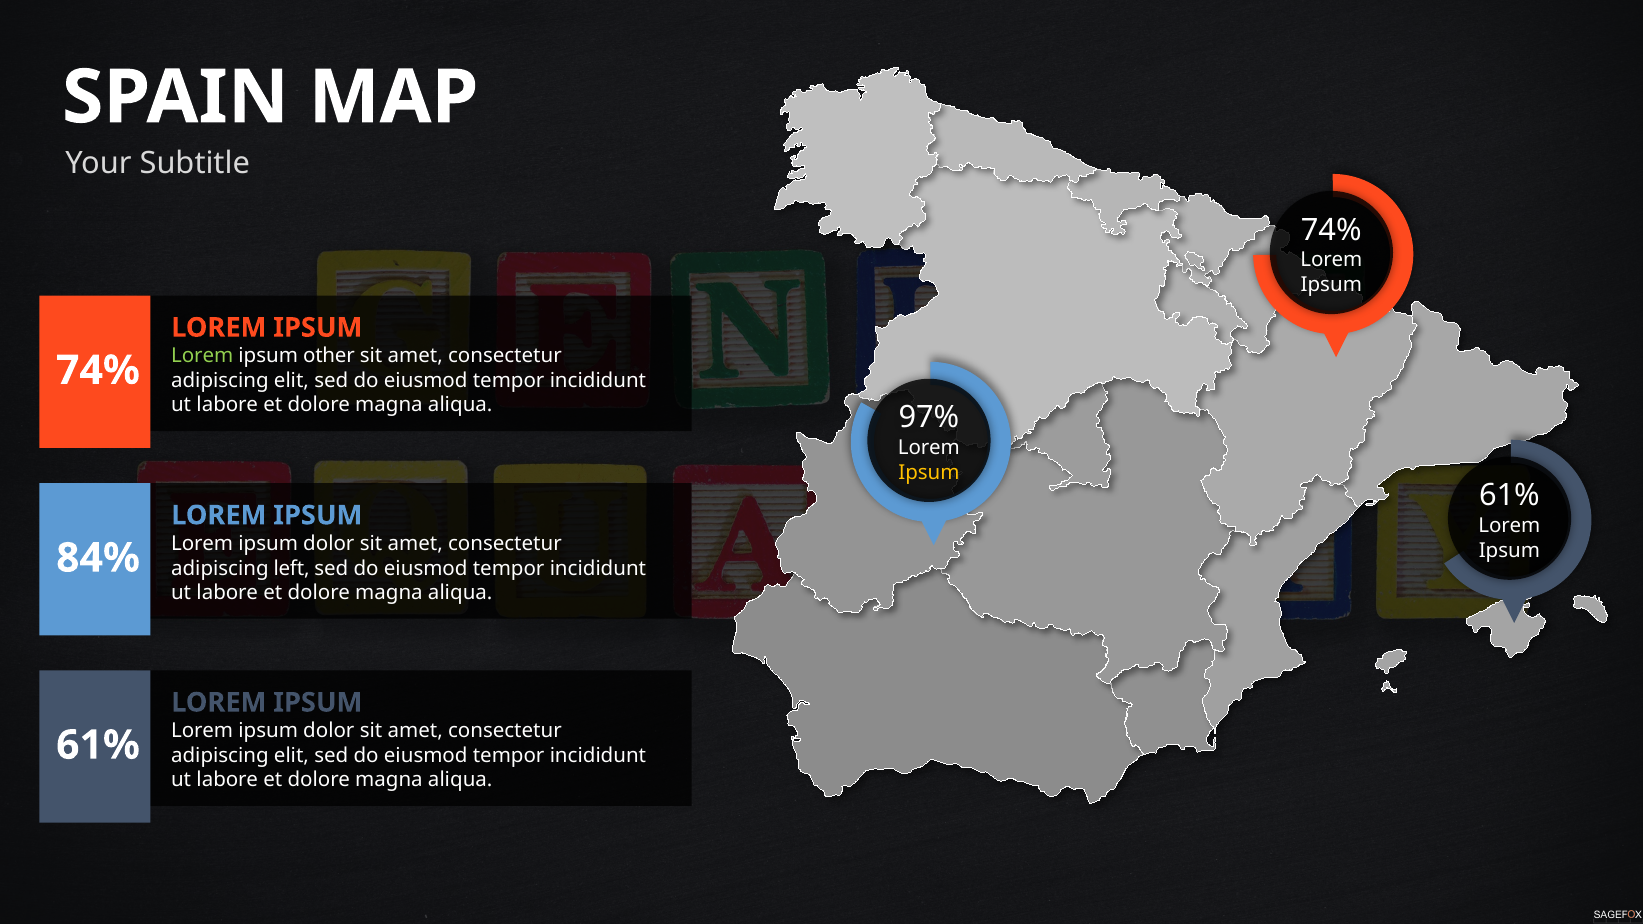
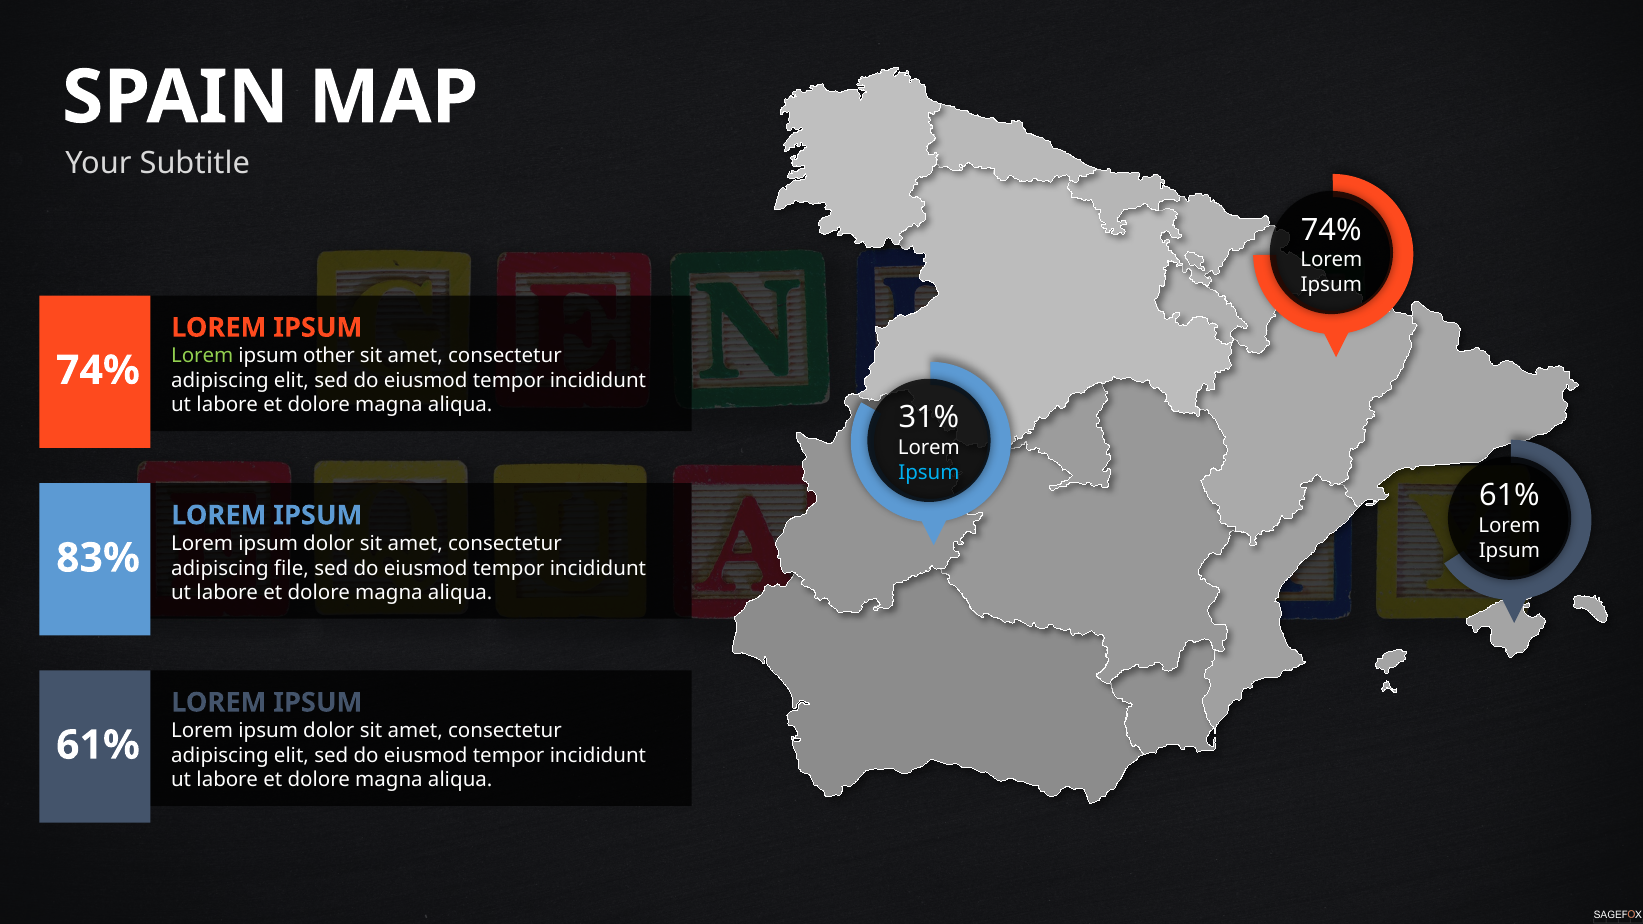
97%: 97% -> 31%
Ipsum at (929, 473) colour: yellow -> light blue
84%: 84% -> 83%
left: left -> file
